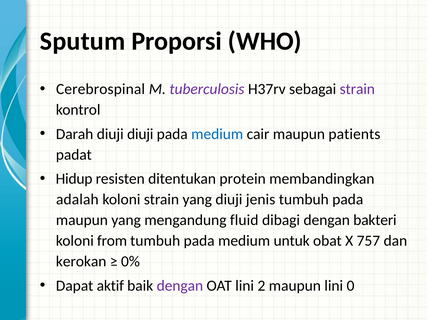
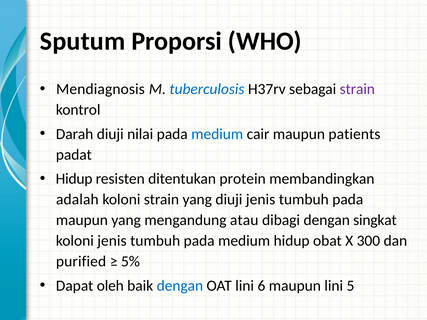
Cerebrospinal: Cerebrospinal -> Mendiagnosis
tuberculosis colour: purple -> blue
diuji diuji: diuji -> nilai
fluid: fluid -> atau
bakteri: bakteri -> singkat
koloni from: from -> jenis
medium untuk: untuk -> hidup
757: 757 -> 300
kerokan: kerokan -> purified
0%: 0% -> 5%
aktif: aktif -> oleh
dengan at (180, 286) colour: purple -> blue
2: 2 -> 6
0: 0 -> 5
